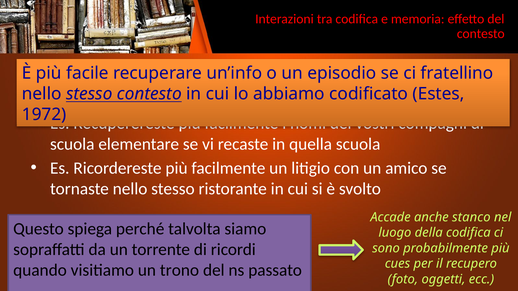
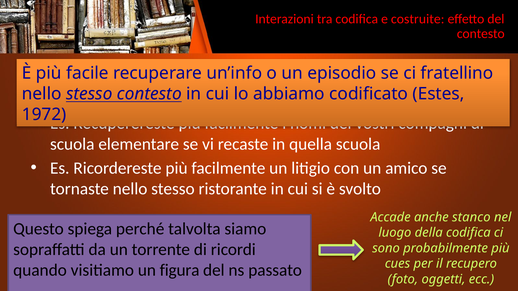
memoria: memoria -> costruite
trono: trono -> figura
